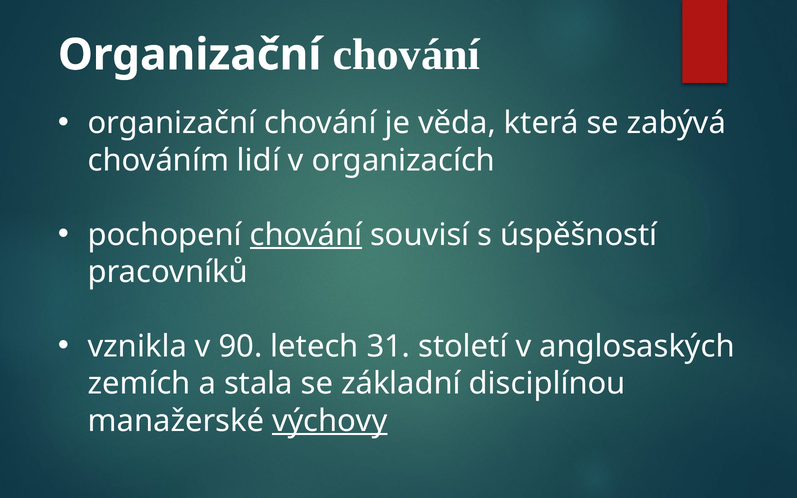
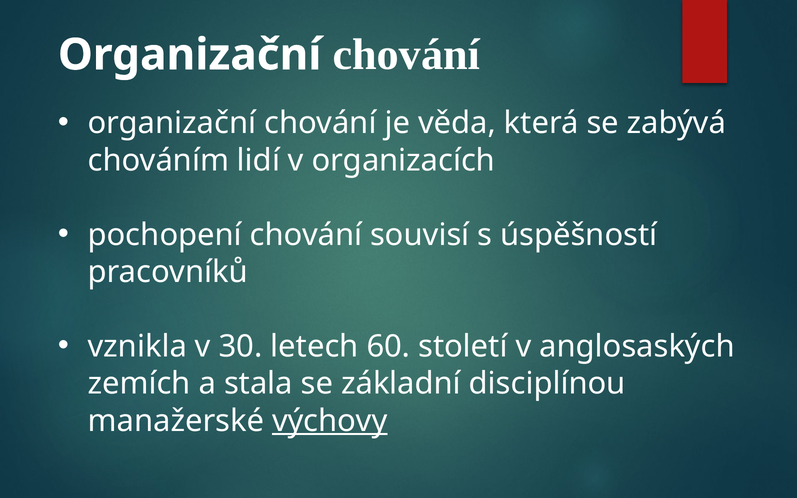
chování at (306, 235) underline: present -> none
90: 90 -> 30
31: 31 -> 60
